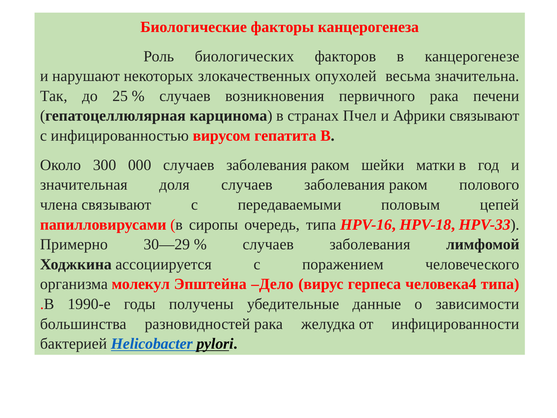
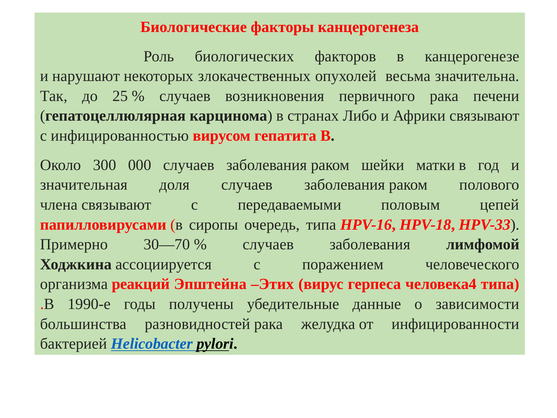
Пчел: Пчел -> Либо
30—29: 30—29 -> 30—70
молекул: молекул -> реакций
Дело: Дело -> Этих
